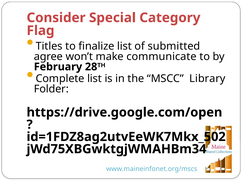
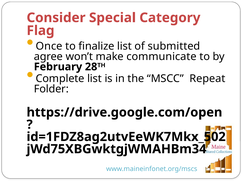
Titles: Titles -> Once
Library: Library -> Repeat
